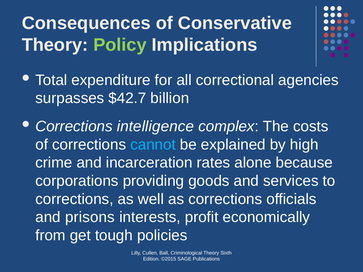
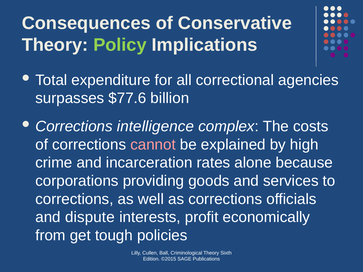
$42.7: $42.7 -> $77.6
cannot colour: light blue -> pink
prisons: prisons -> dispute
